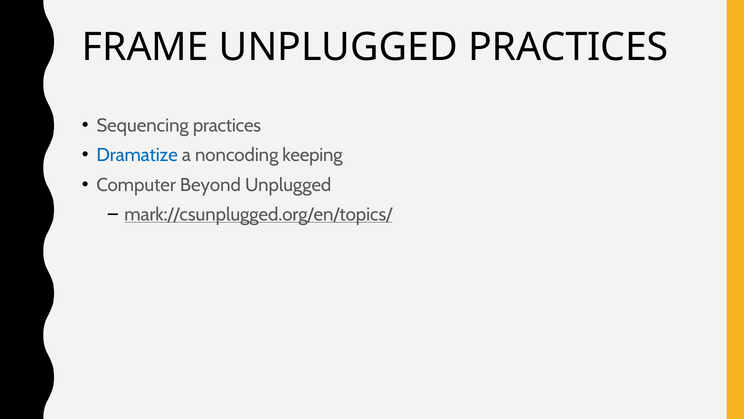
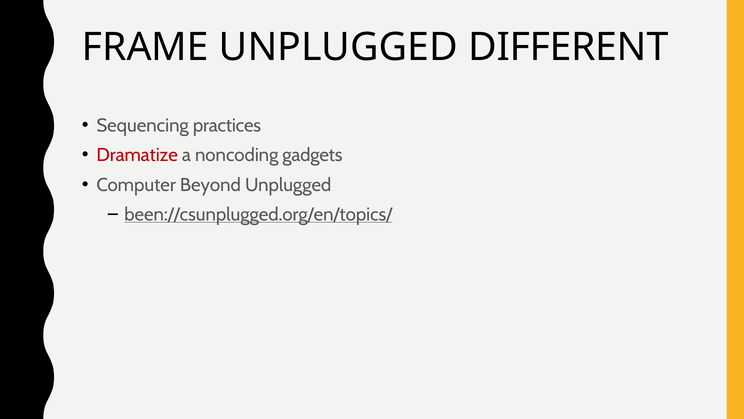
UNPLUGGED PRACTICES: PRACTICES -> DIFFERENT
Dramatize colour: blue -> red
keeping: keeping -> gadgets
mark://csunplugged.org/en/topics/: mark://csunplugged.org/en/topics/ -> been://csunplugged.org/en/topics/
